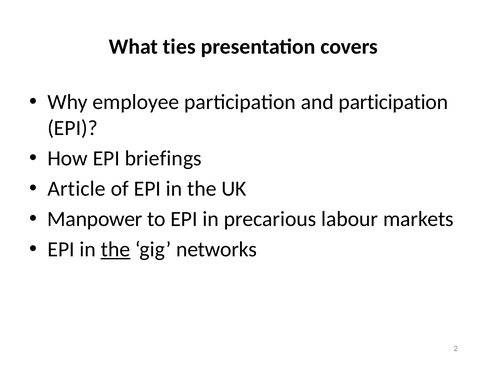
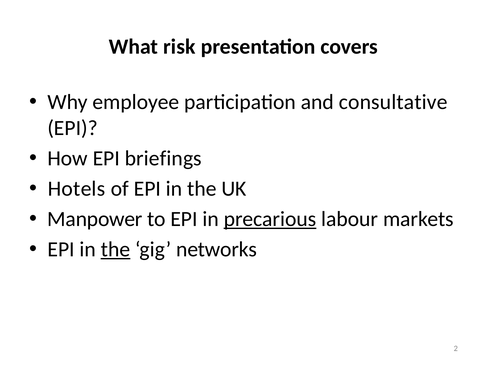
ties: ties -> risk
and participation: participation -> consultative
Article: Article -> Hotels
precarious underline: none -> present
